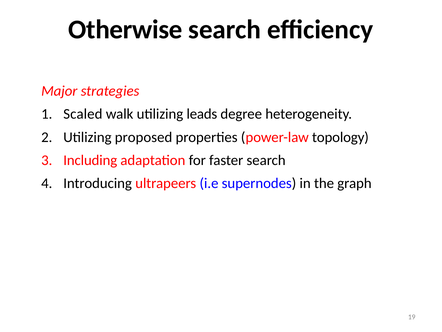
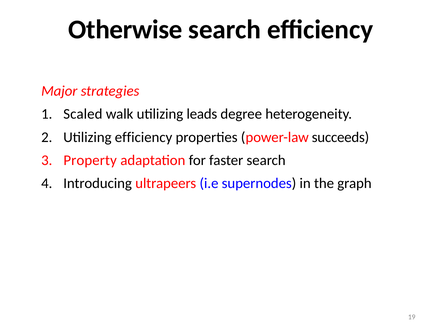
Utilizing proposed: proposed -> efficiency
topology: topology -> succeeds
Including: Including -> Property
